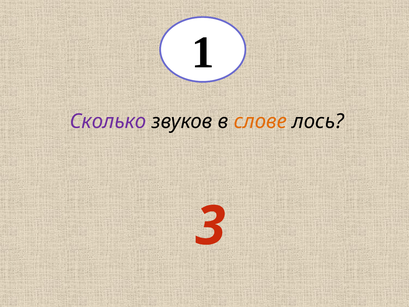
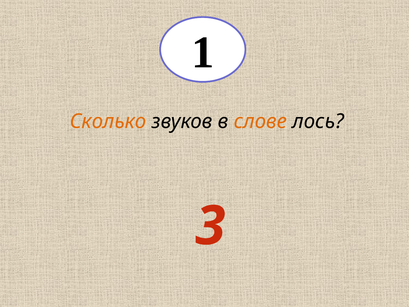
Сколько colour: purple -> orange
